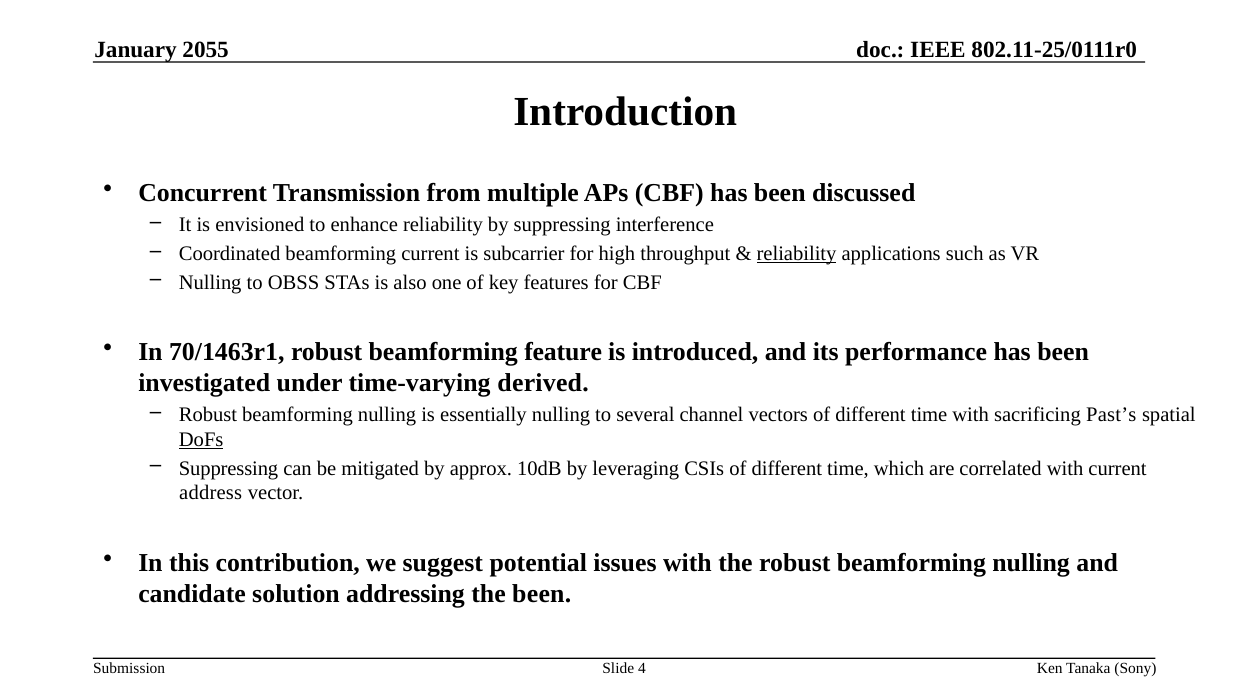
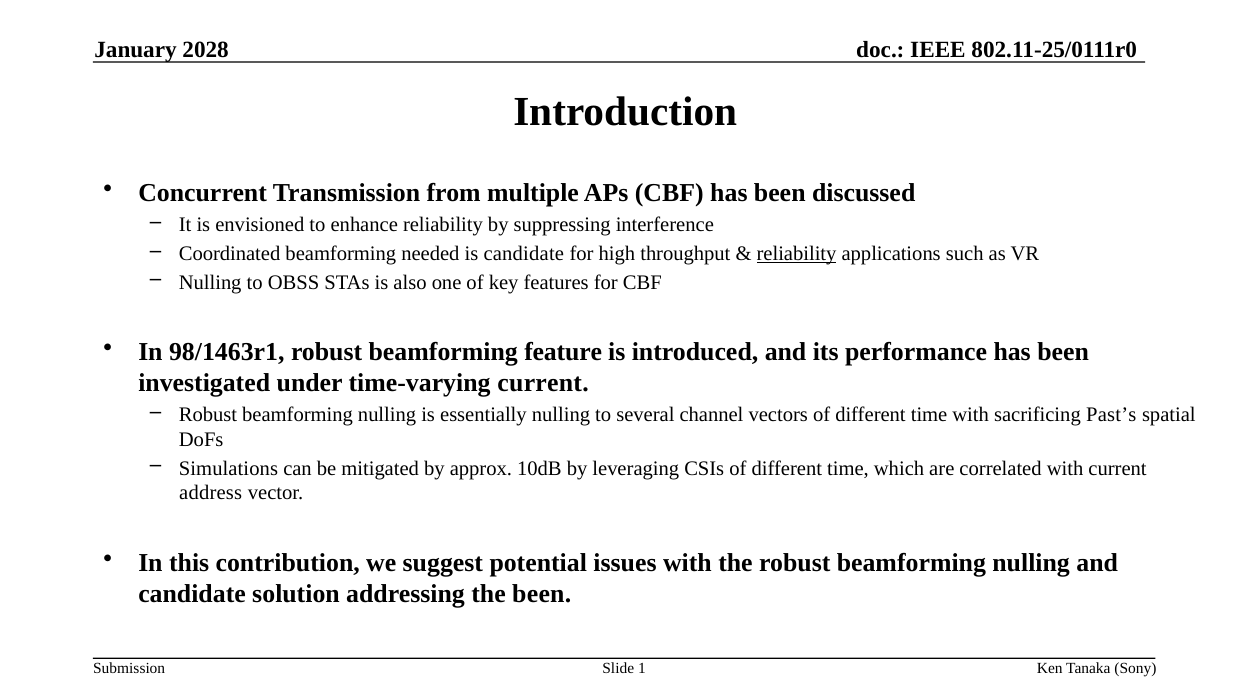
2055: 2055 -> 2028
beamforming current: current -> needed
is subcarrier: subcarrier -> candidate
70/1463r1: 70/1463r1 -> 98/1463r1
time-varying derived: derived -> current
DoFs underline: present -> none
Suppressing at (229, 468): Suppressing -> Simulations
4: 4 -> 1
